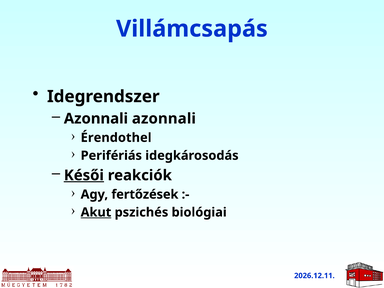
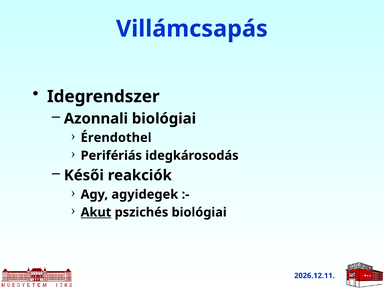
Azonnali azonnali: azonnali -> biológiai
Késői underline: present -> none
fertőzések: fertőzések -> agyidegek
